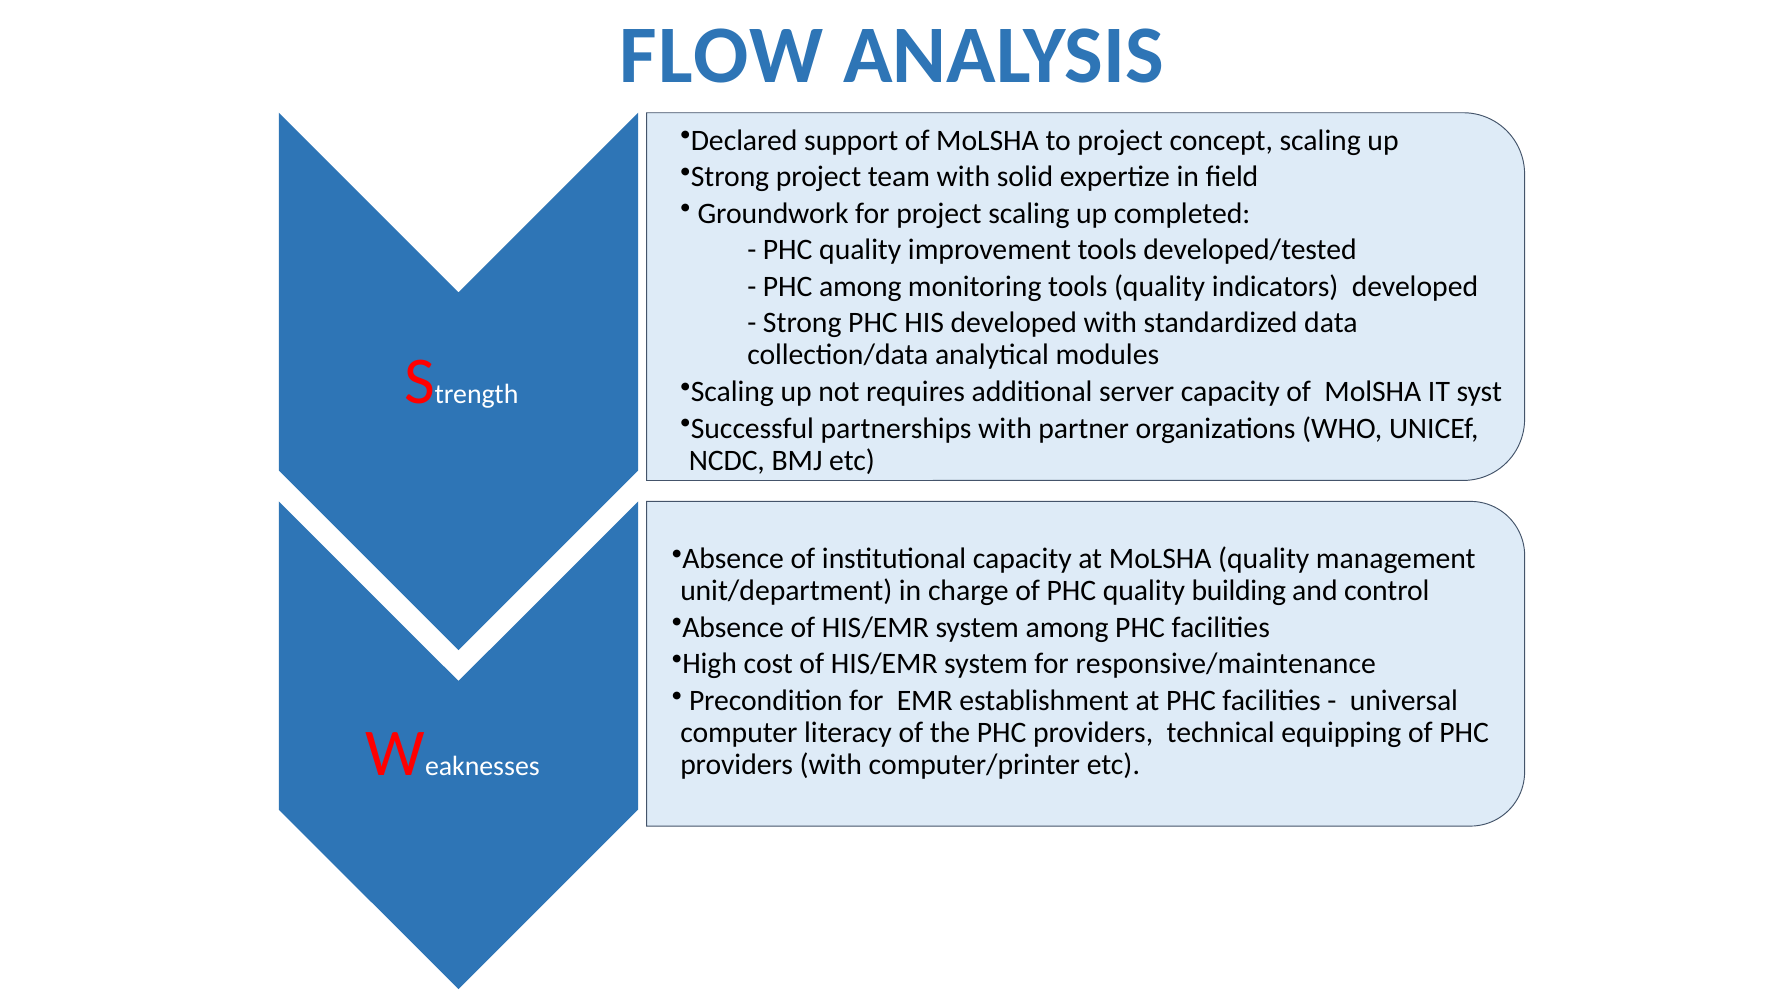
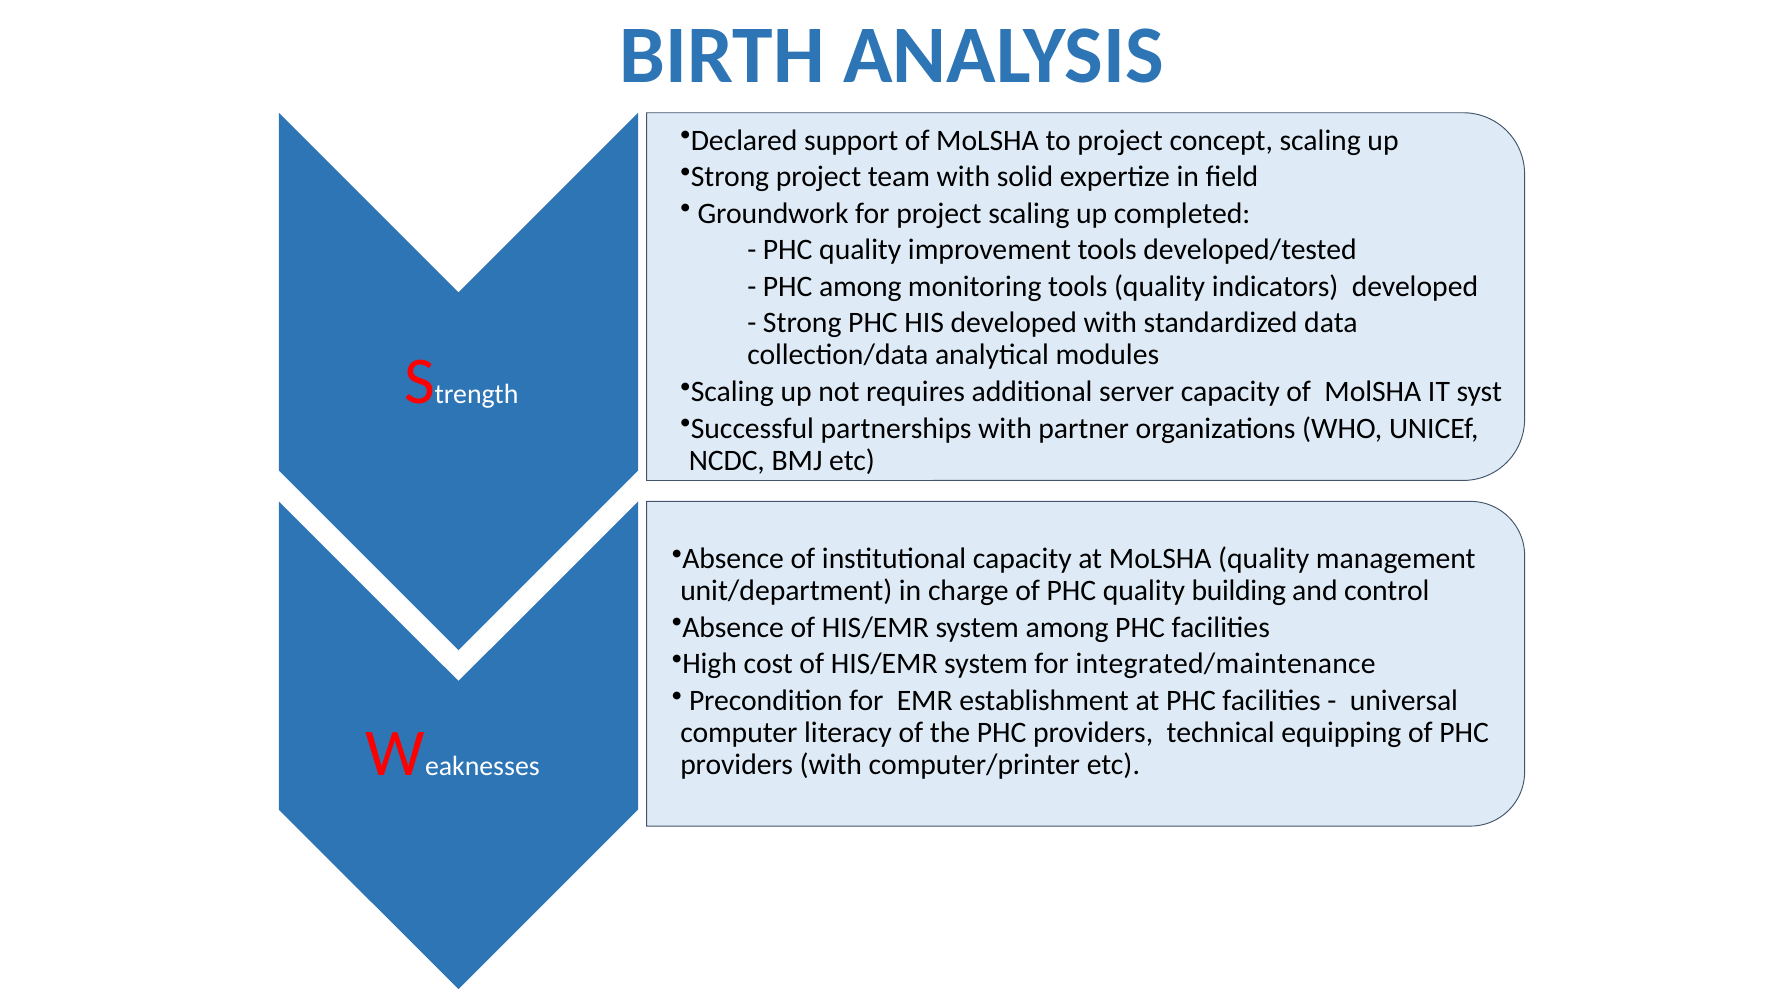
FLOW: FLOW -> BIRTH
responsive/maintenance: responsive/maintenance -> integrated/maintenance
